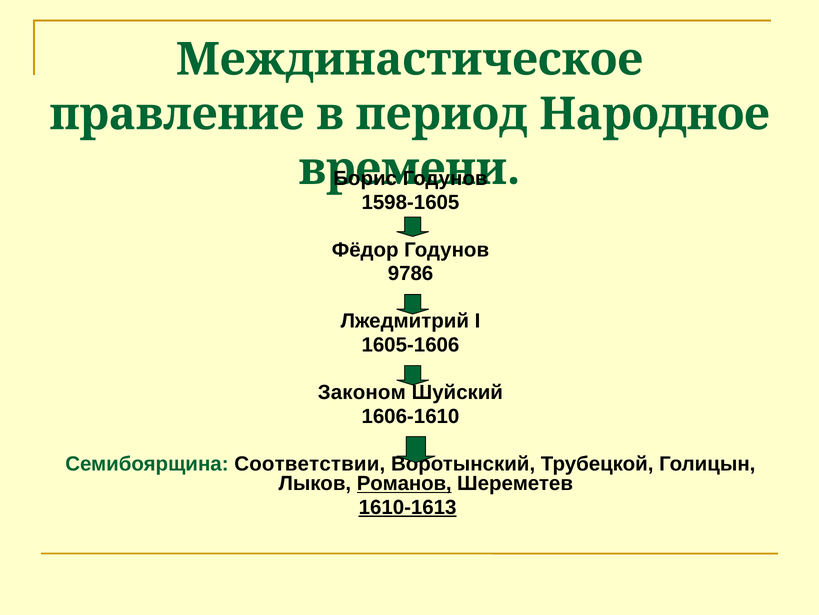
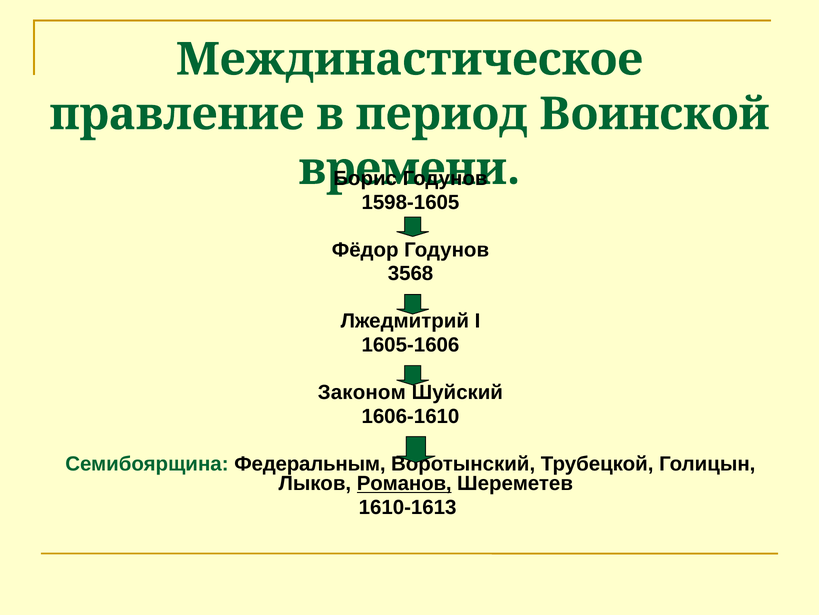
Народное: Народное -> Воинской
9786: 9786 -> 3568
Соответствии: Соответствии -> Федеральным
1610-1613 underline: present -> none
